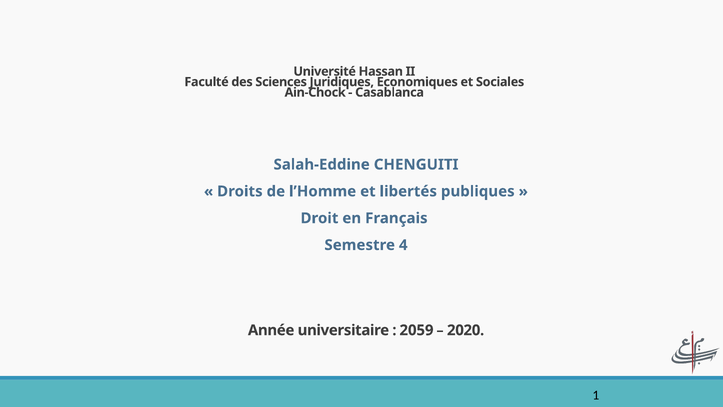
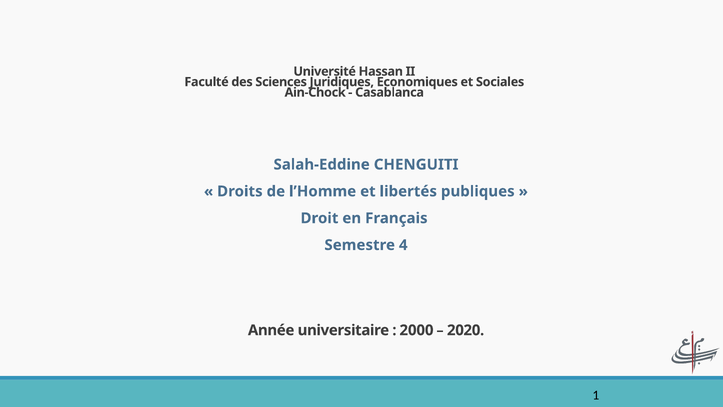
2059: 2059 -> 2000
